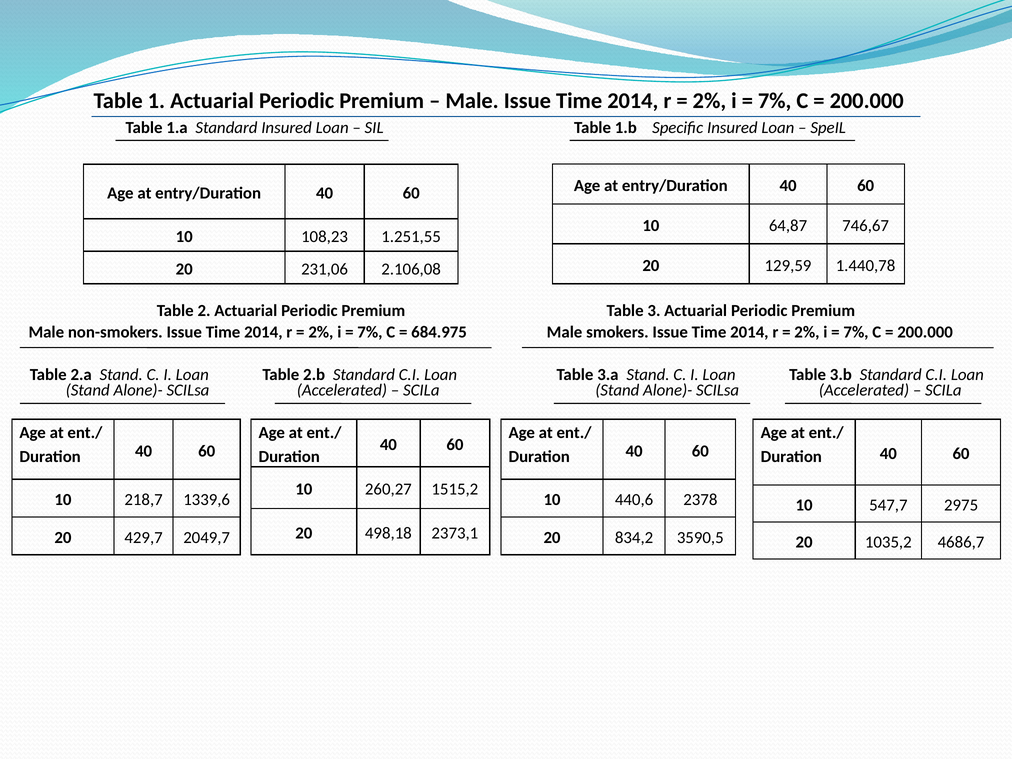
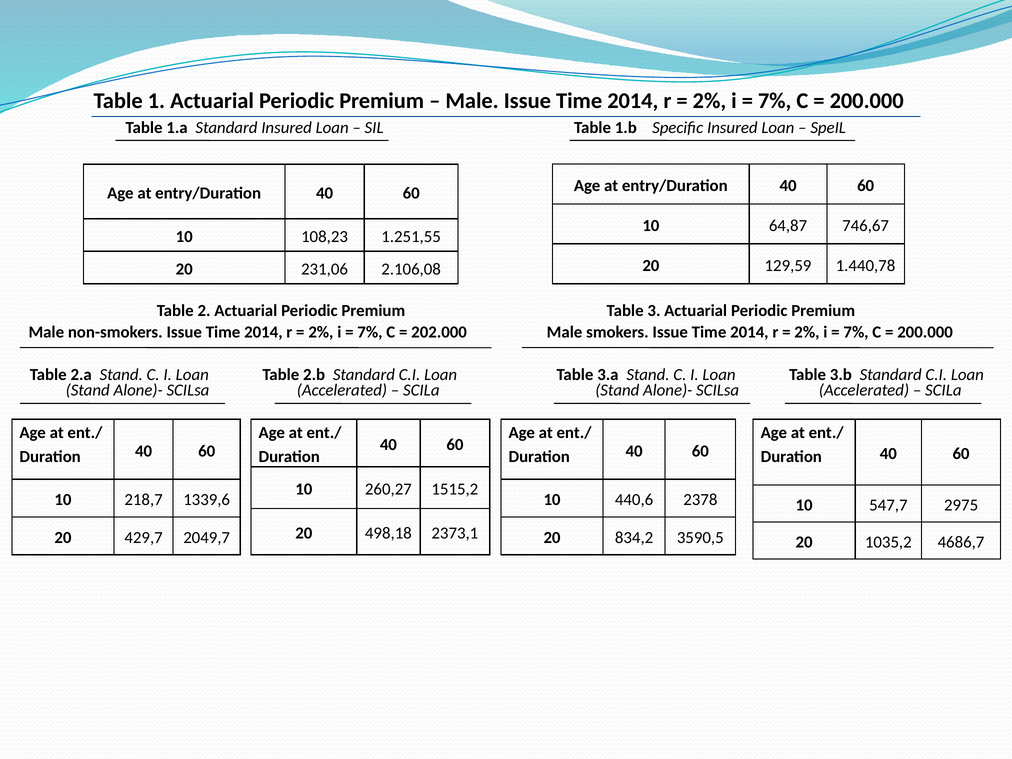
684.975: 684.975 -> 202.000
